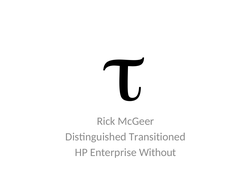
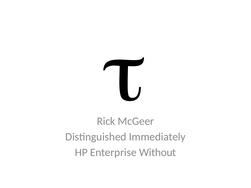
Transitioned: Transitioned -> Immediately
